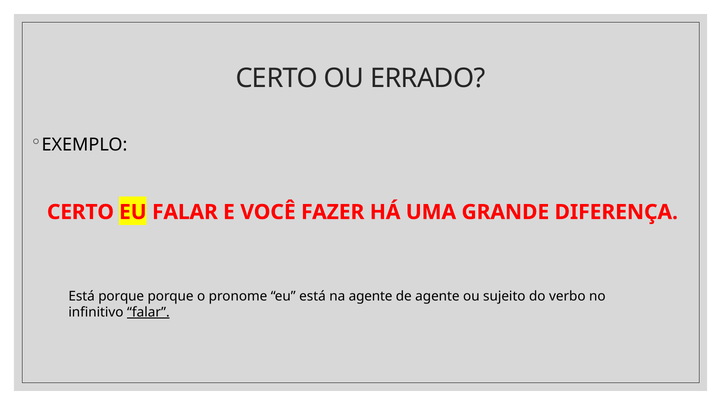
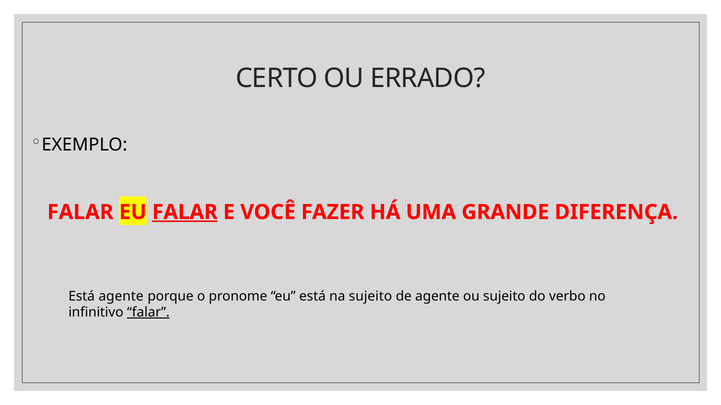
CERTO at (80, 212): CERTO -> FALAR
FALAR at (185, 212) underline: none -> present
Está porque: porque -> agente
na agente: agente -> sujeito
